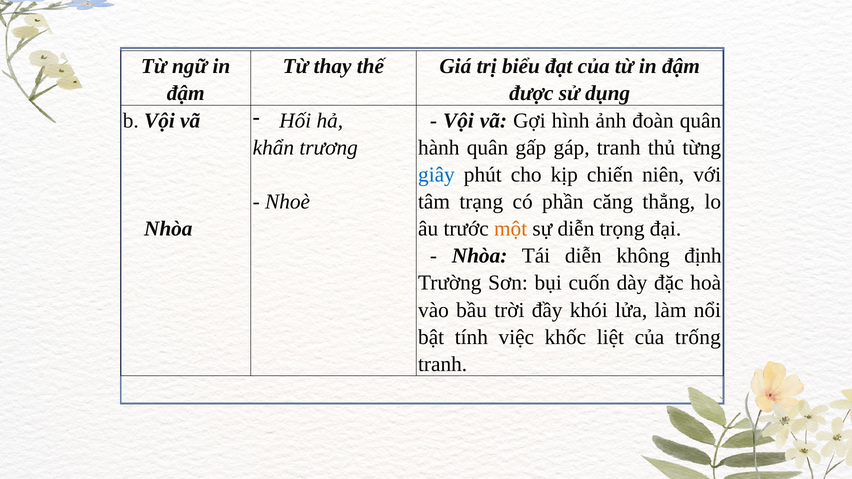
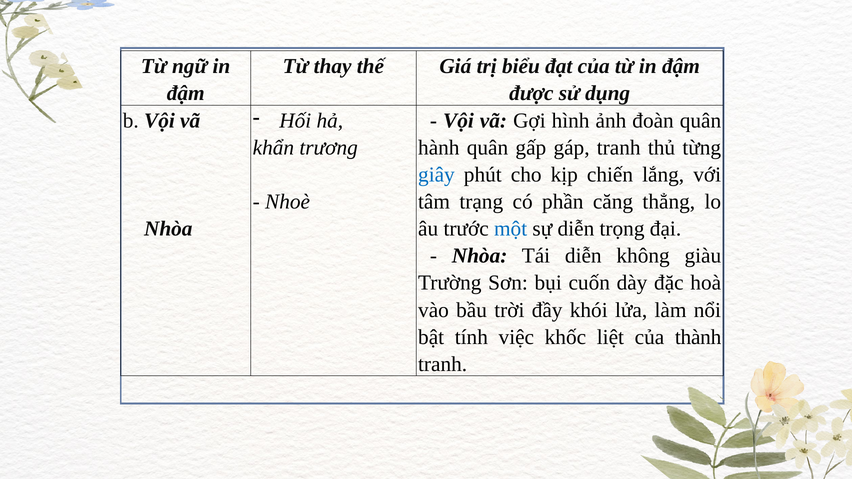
niên: niên -> lắng
một colour: orange -> blue
định: định -> giàu
trống: trống -> thành
